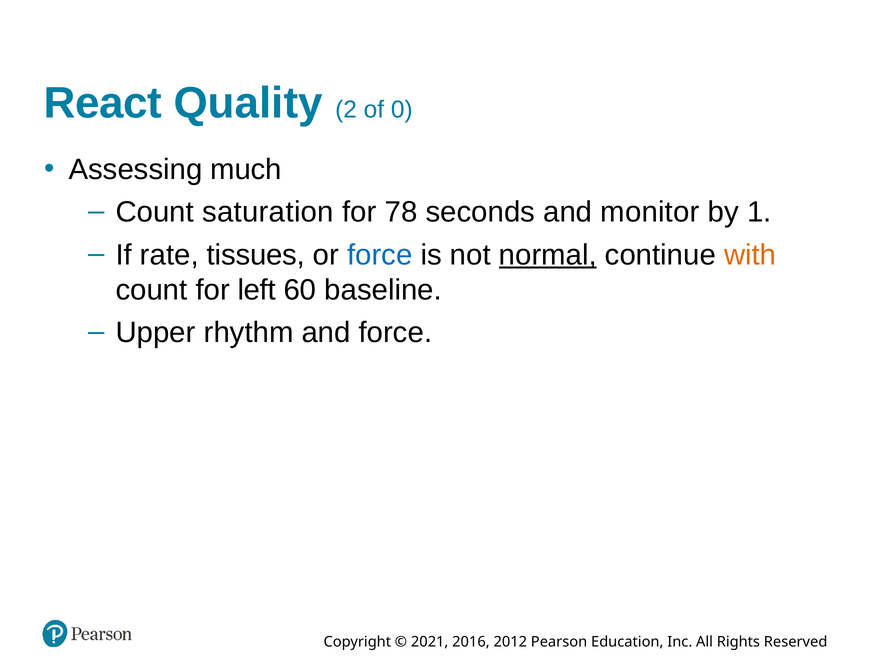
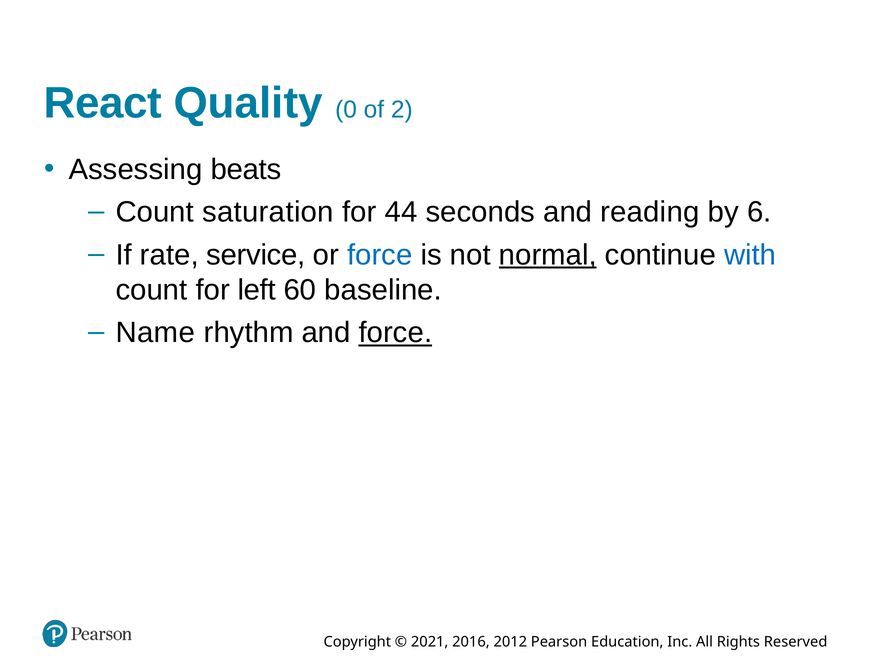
2: 2 -> 0
0: 0 -> 2
much: much -> beats
78: 78 -> 44
monitor: monitor -> reading
1: 1 -> 6
tissues: tissues -> service
with colour: orange -> blue
Upper: Upper -> Name
force at (395, 333) underline: none -> present
